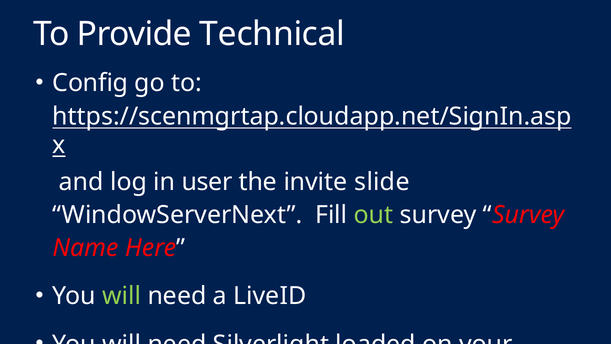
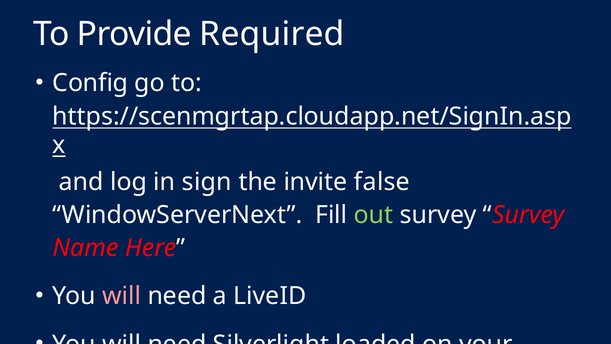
Technical: Technical -> Required
user: user -> sign
slide: slide -> false
will at (122, 296) colour: light green -> pink
